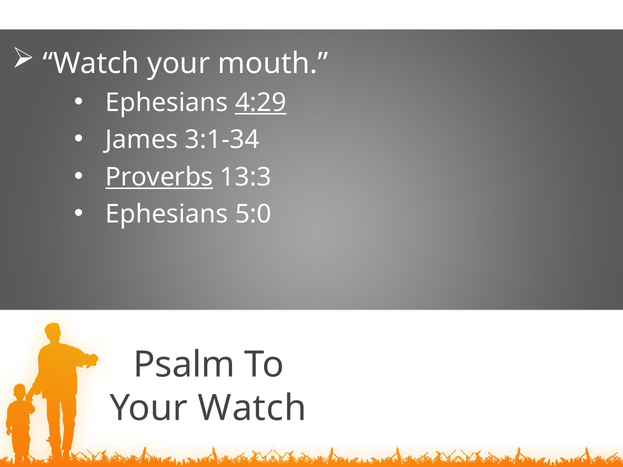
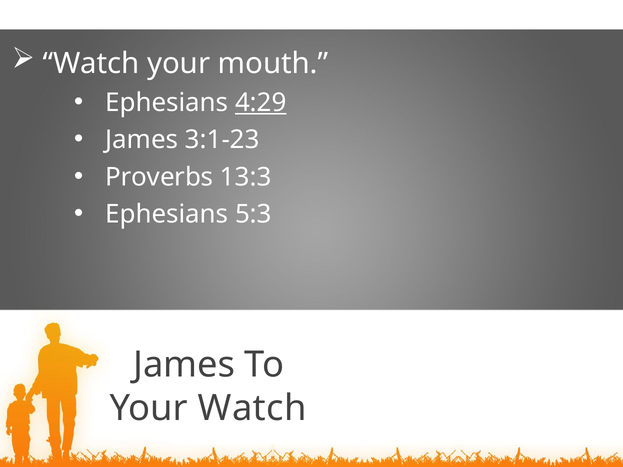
3:1-34: 3:1-34 -> 3:1-23
Proverbs underline: present -> none
5:0: 5:0 -> 5:3
Psalm at (184, 365): Psalm -> James
